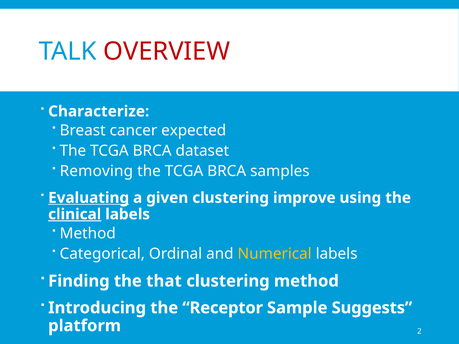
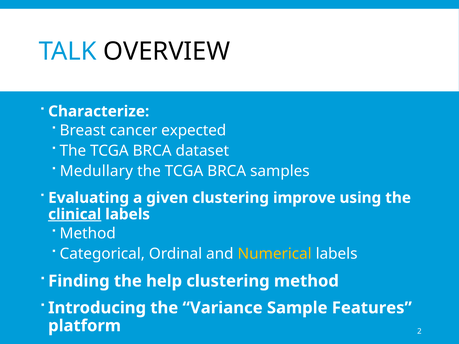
OVERVIEW colour: red -> black
Removing: Removing -> Medullary
Evaluating underline: present -> none
that: that -> help
Receptor: Receptor -> Variance
Suggests: Suggests -> Features
